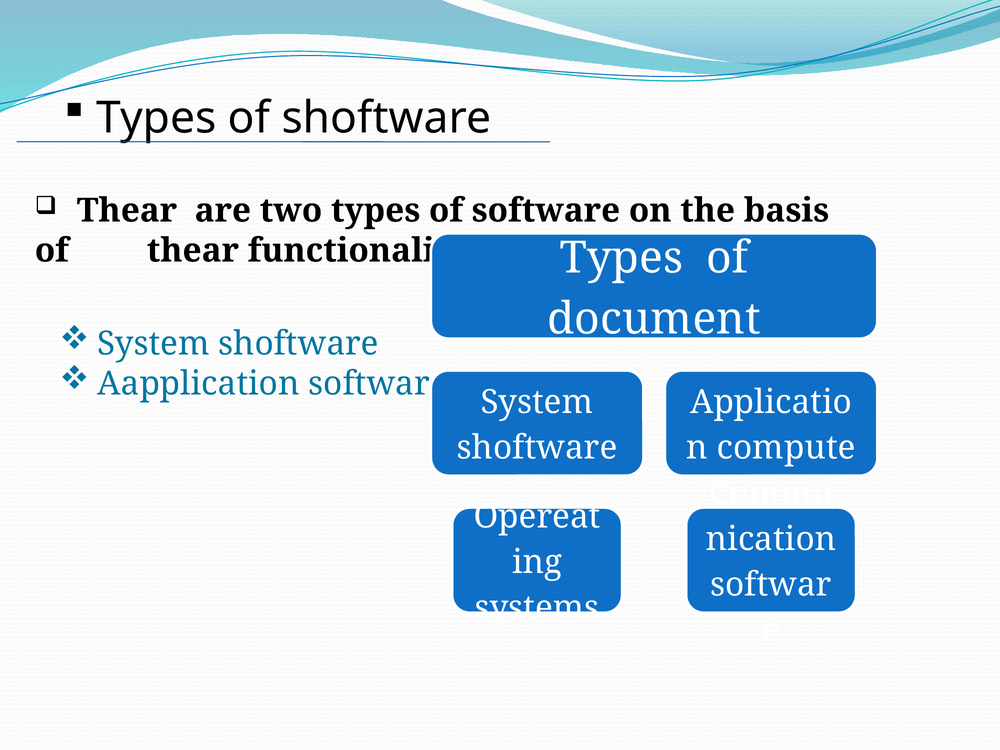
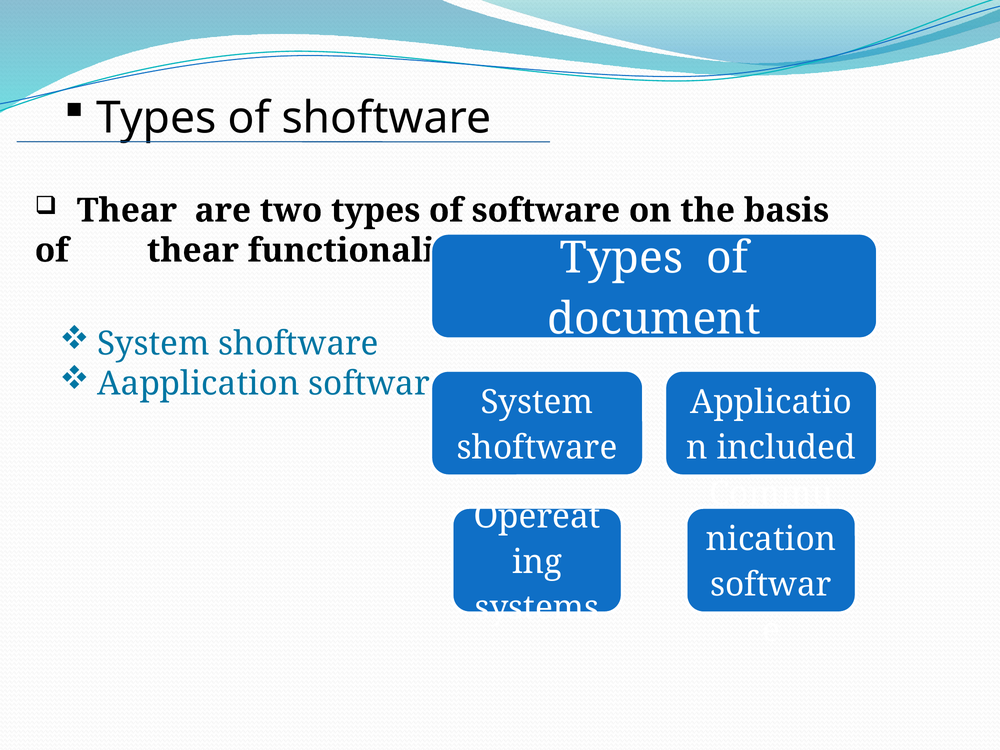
compute: compute -> included
